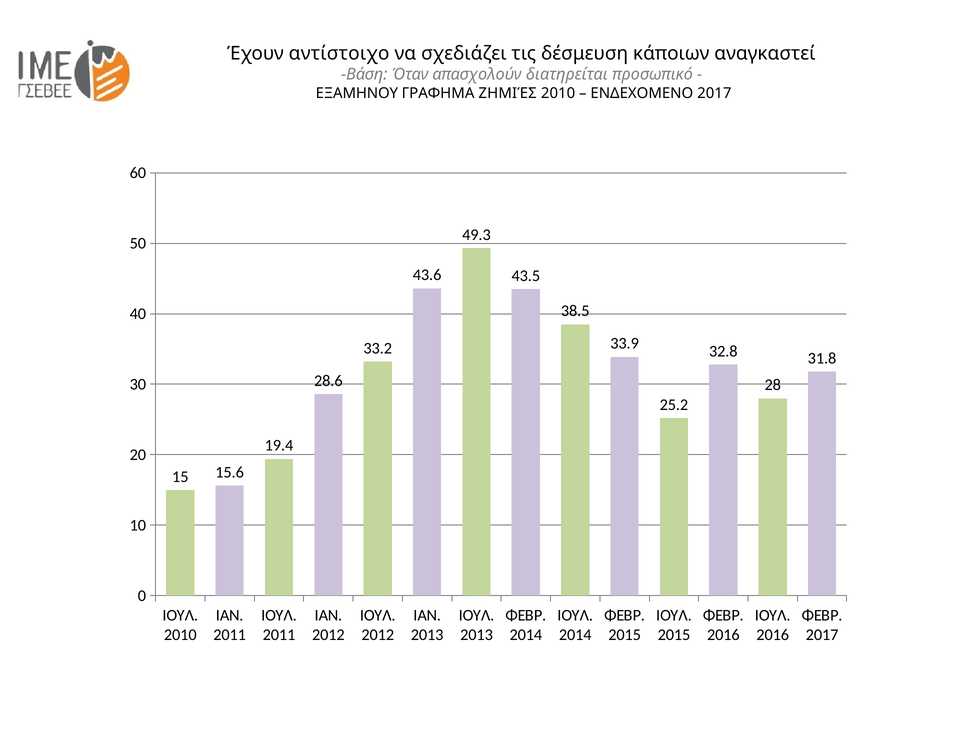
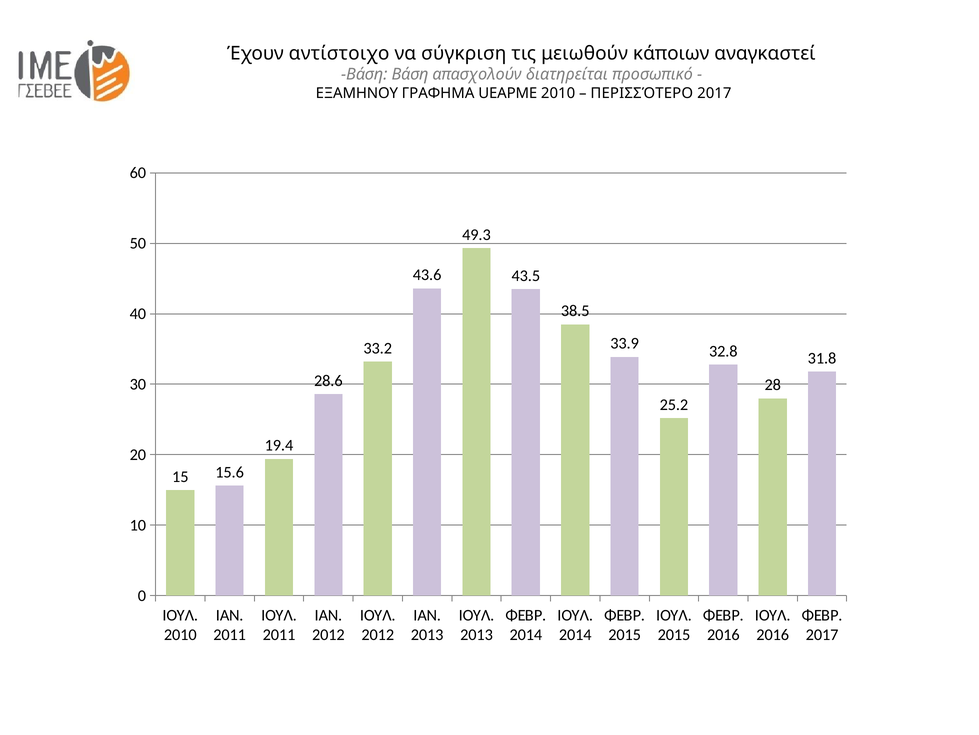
σχεδιάζει: σχεδιάζει -> σύγκριση
δέσμευση: δέσμευση -> μειωθούν
Βάση Όταν: Όταν -> Βάση
ΖΗΜΙΈΣ: ΖΗΜΙΈΣ -> UEAPME
ΕΝΔΕΧΟΜΕΝΟ: ΕΝΔΕΧΟΜΕΝΟ -> ΠΕΡΙΣΣΌΤΕΡΟ
